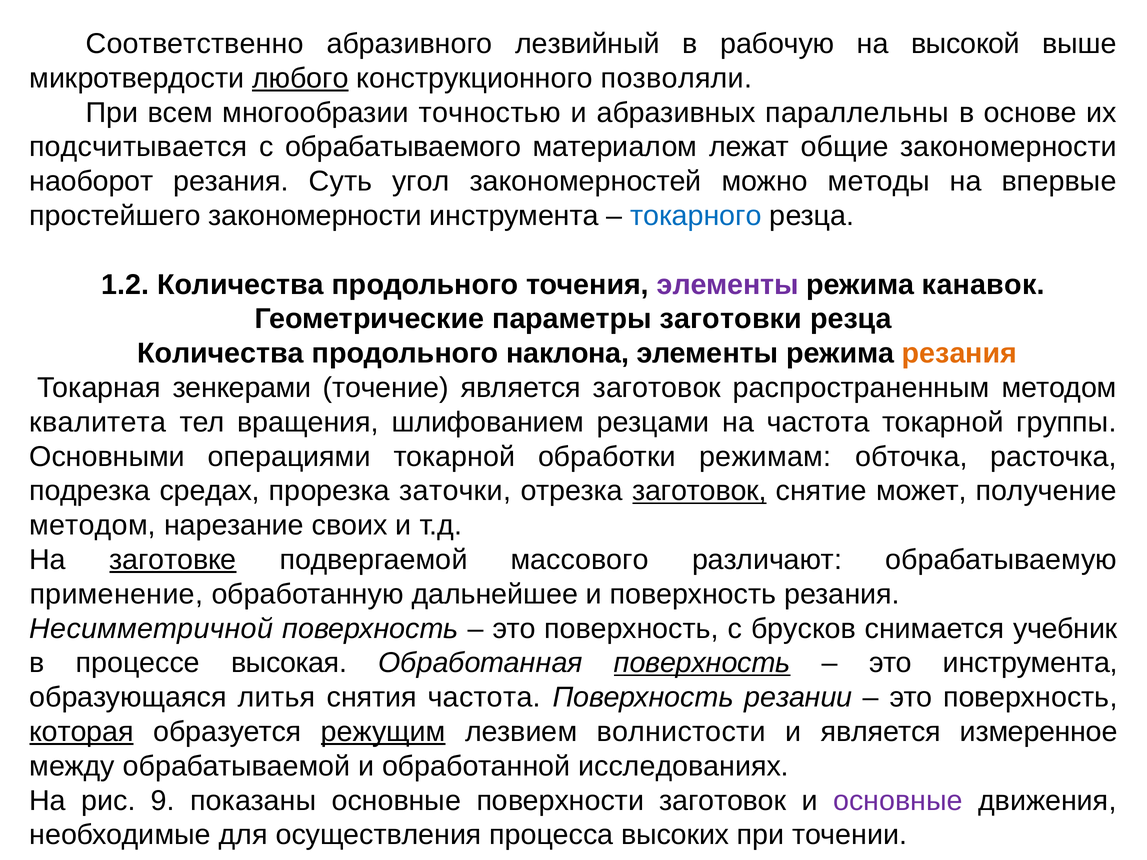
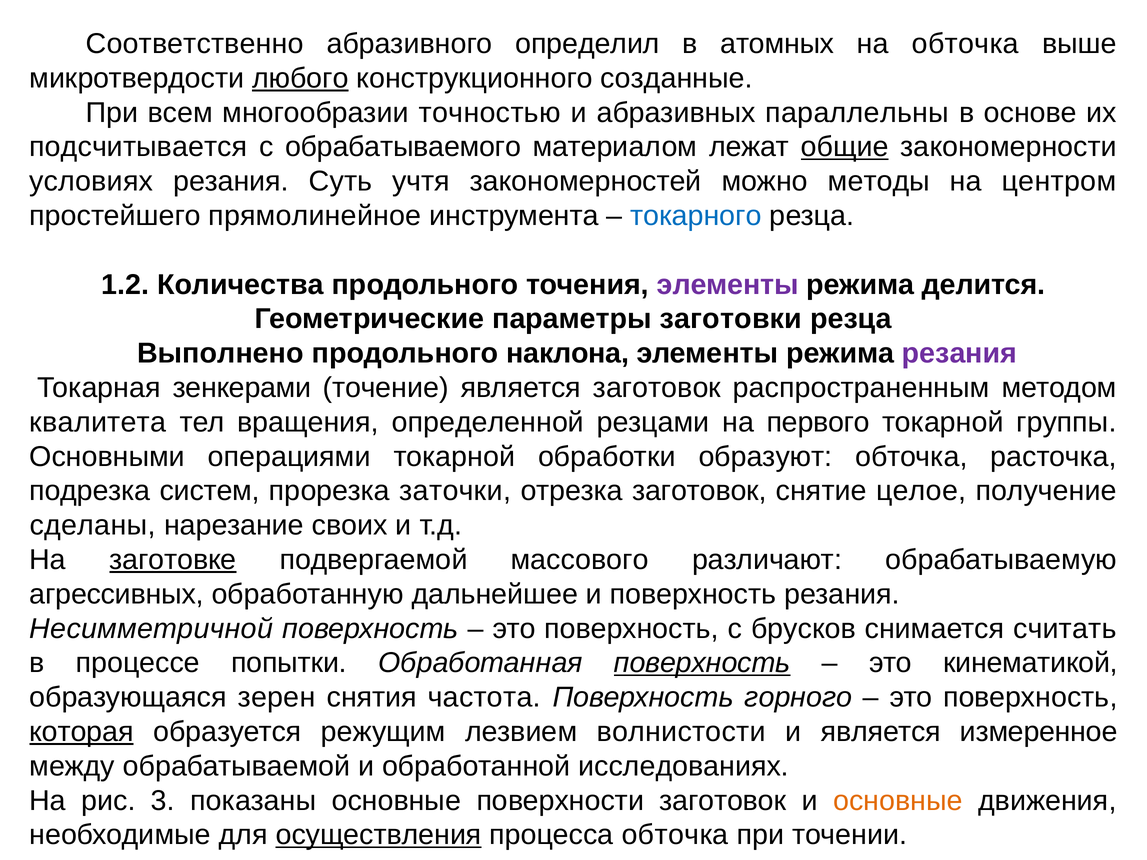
лезвийный: лезвийный -> определил
рабочую: рабочую -> атомных
на высокой: высокой -> обточка
позволяли: позволяли -> созданные
общие underline: none -> present
наоборот: наоборот -> условиях
угол: угол -> учтя
впервые: впервые -> центром
простейшего закономерности: закономерности -> прямолинейное
канавок: канавок -> делится
Количества at (221, 353): Количества -> Выполнено
резания at (959, 353) colour: orange -> purple
шлифованием: шлифованием -> определенной
на частота: частота -> первого
режимам: режимам -> образуют
средах: средах -> систем
заготовок at (699, 491) underline: present -> none
может: может -> целое
методом at (93, 526): методом -> сделаны
применение: применение -> агрессивных
учебник: учебник -> считать
высокая: высокая -> попытки
это инструмента: инструмента -> кинематикой
литья: литья -> зерен
резании: резании -> горного
режущим underline: present -> none
9: 9 -> 3
основные at (898, 801) colour: purple -> orange
осуществления underline: none -> present
процесса высоких: высоких -> обточка
